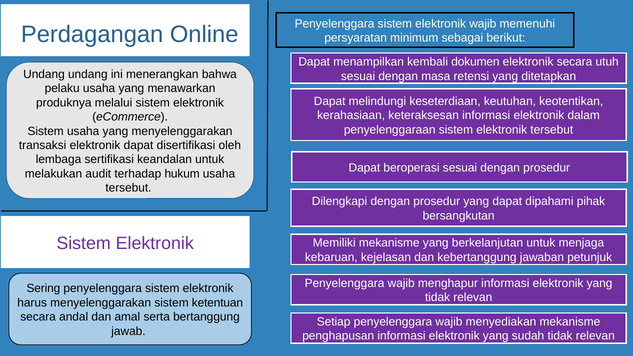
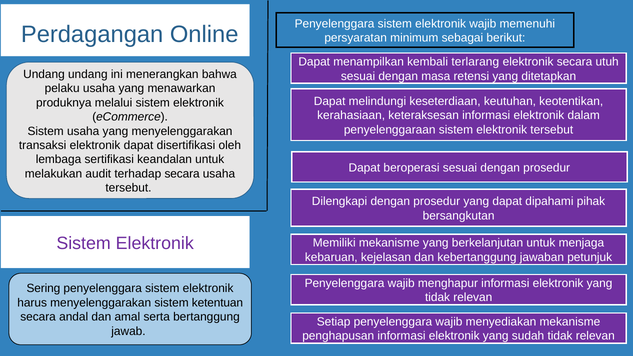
dokumen: dokumen -> terlarang
terhadap hukum: hukum -> secara
